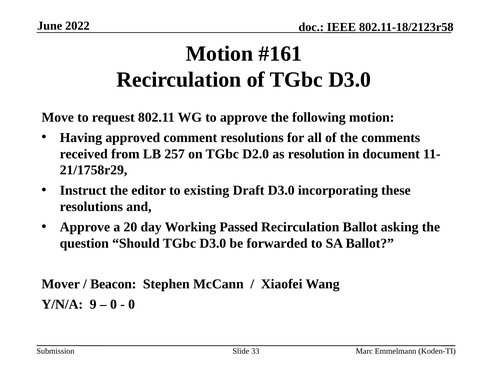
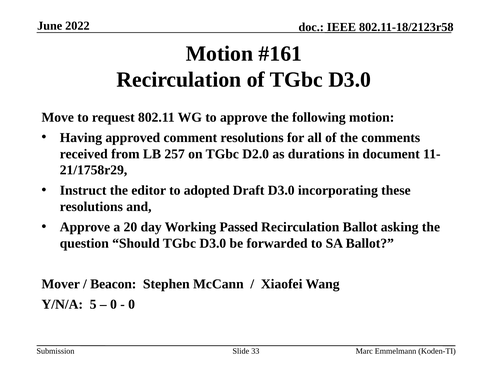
resolution: resolution -> durations
existing: existing -> adopted
9: 9 -> 5
